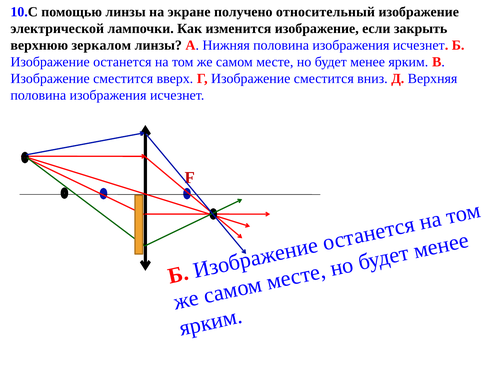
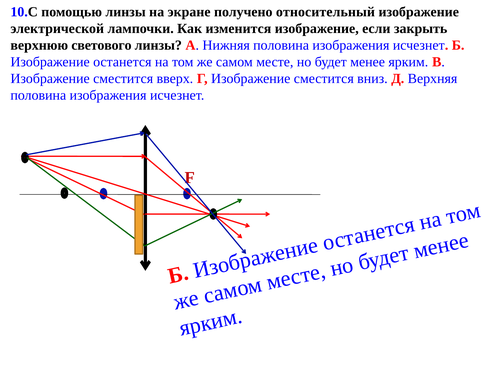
зеркалом: зеркалом -> светового
